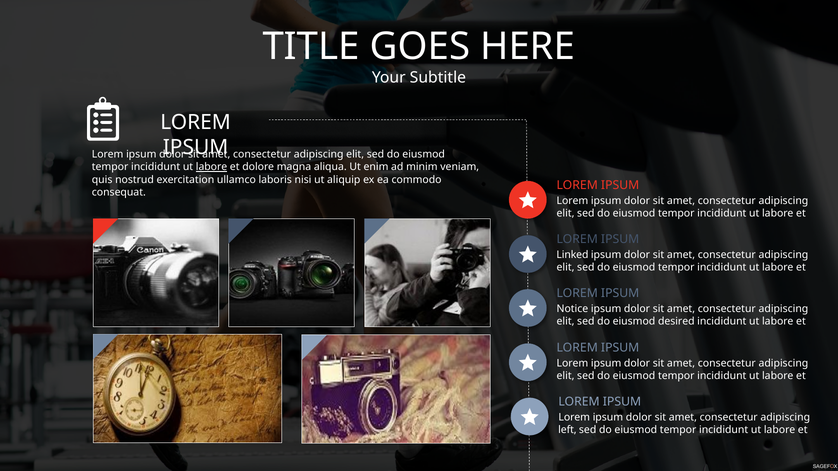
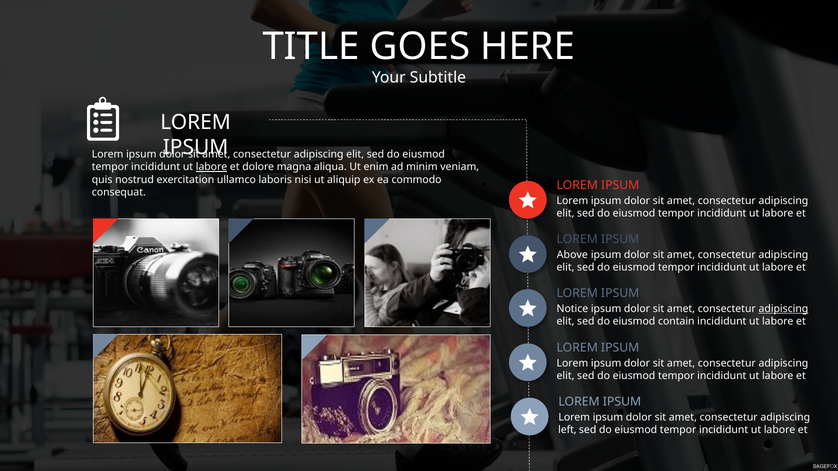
Linked: Linked -> Above
adipiscing at (783, 309) underline: none -> present
desired: desired -> contain
